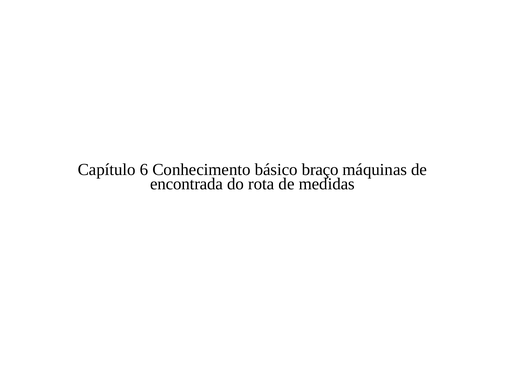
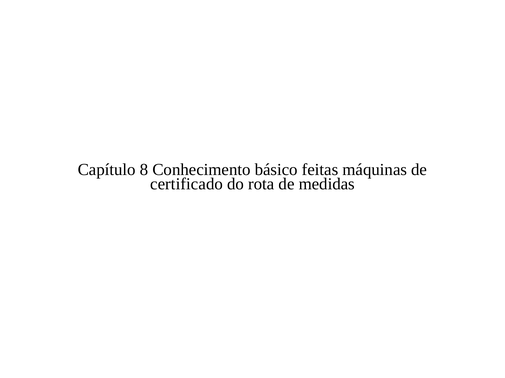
6: 6 -> 8
braço: braço -> feitas
encontrada: encontrada -> certificado
